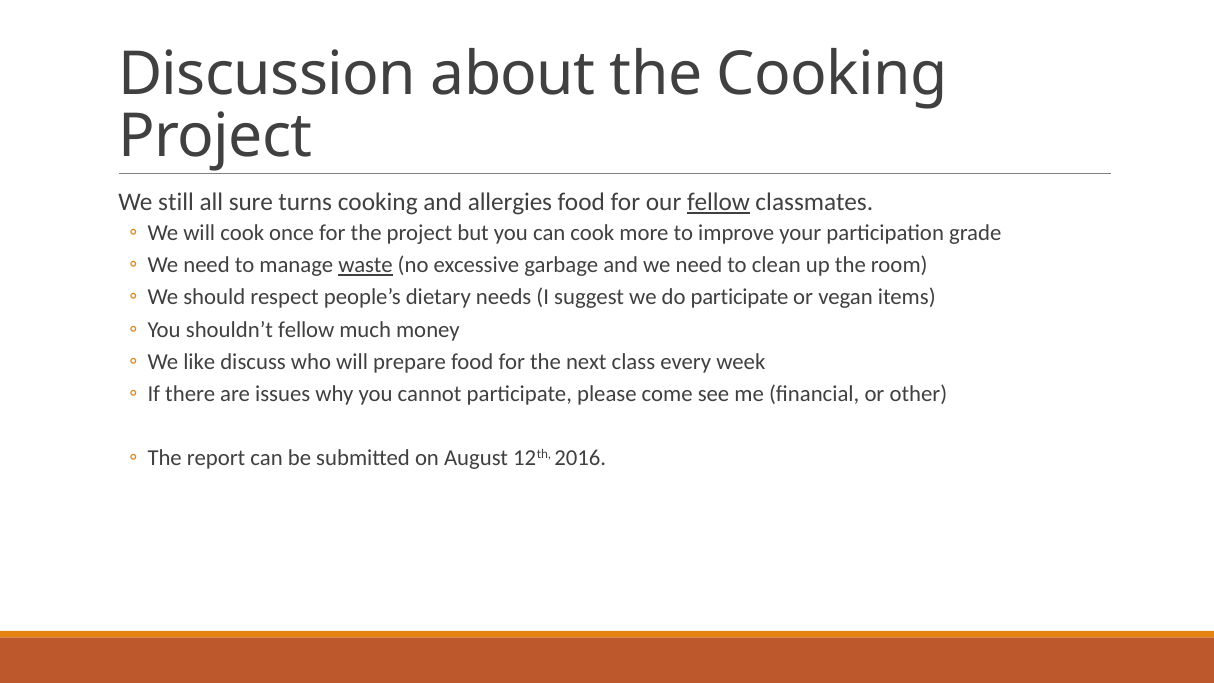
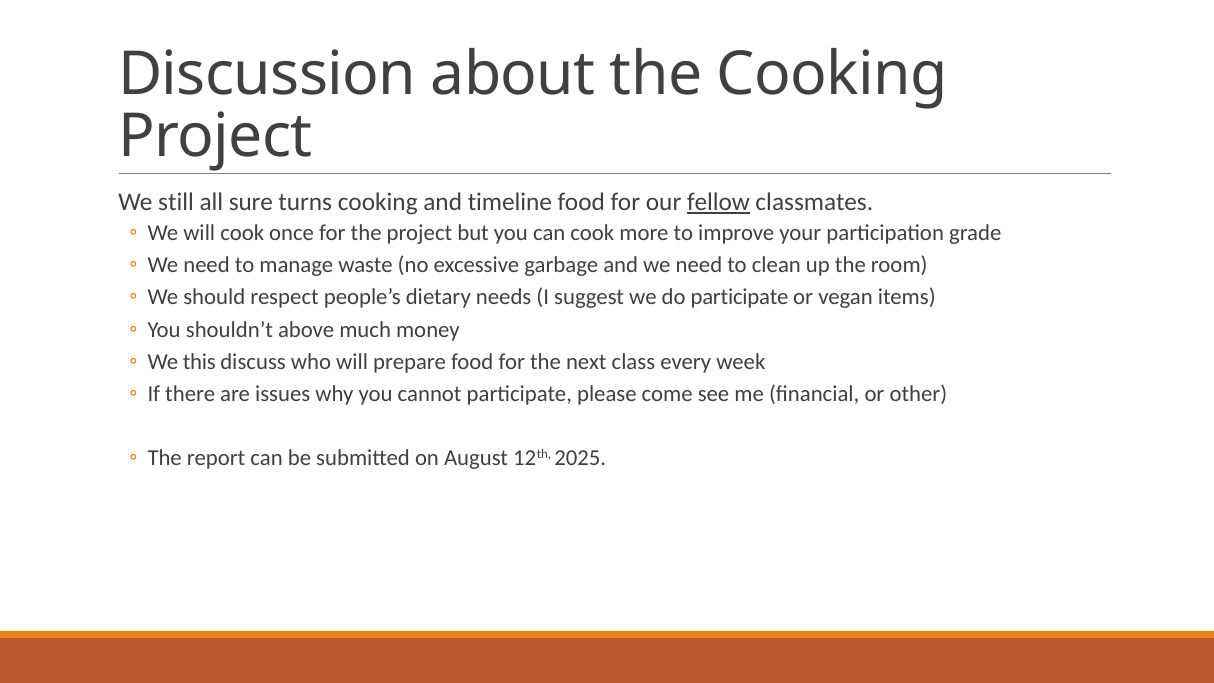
allergies: allergies -> timeline
waste underline: present -> none
shouldn’t fellow: fellow -> above
like: like -> this
2016: 2016 -> 2025
